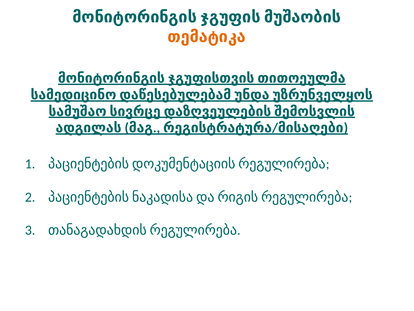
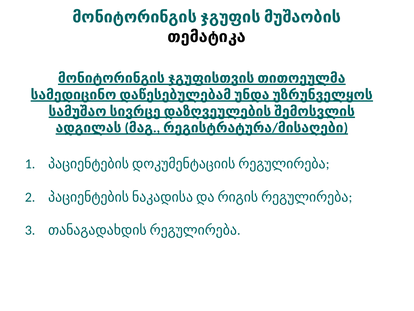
თემატიკა colour: orange -> black
